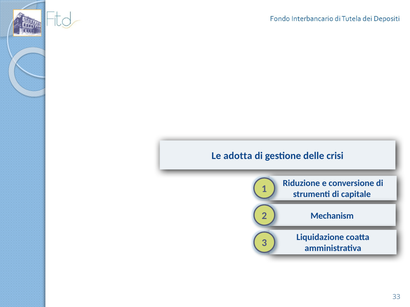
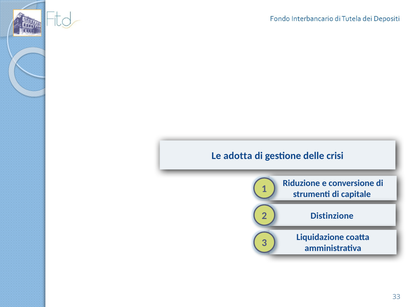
Mechanism: Mechanism -> Distinzione
